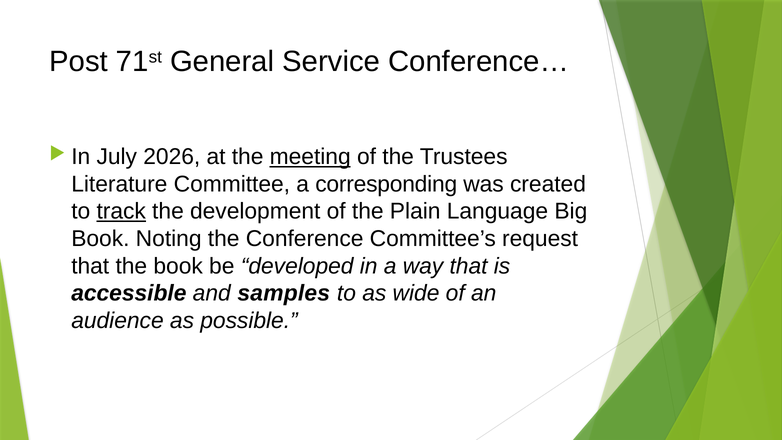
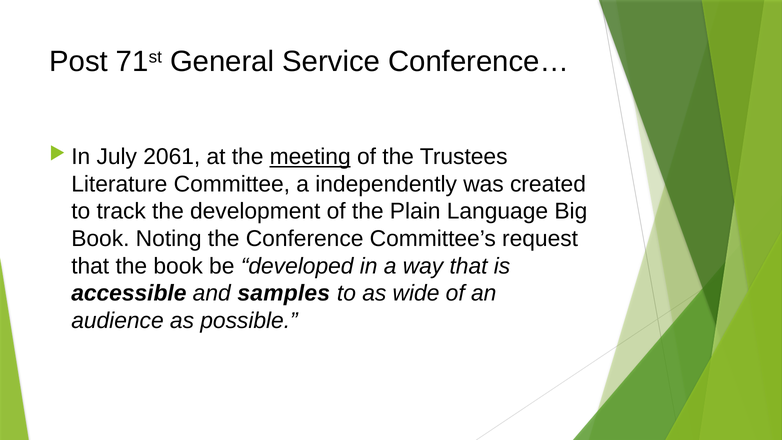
2026: 2026 -> 2061
corresponding: corresponding -> independently
track underline: present -> none
